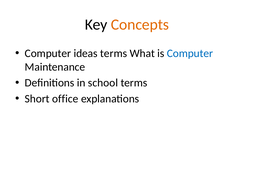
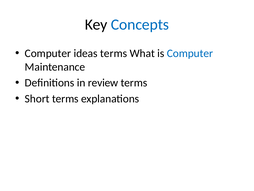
Concepts colour: orange -> blue
school: school -> review
Short office: office -> terms
